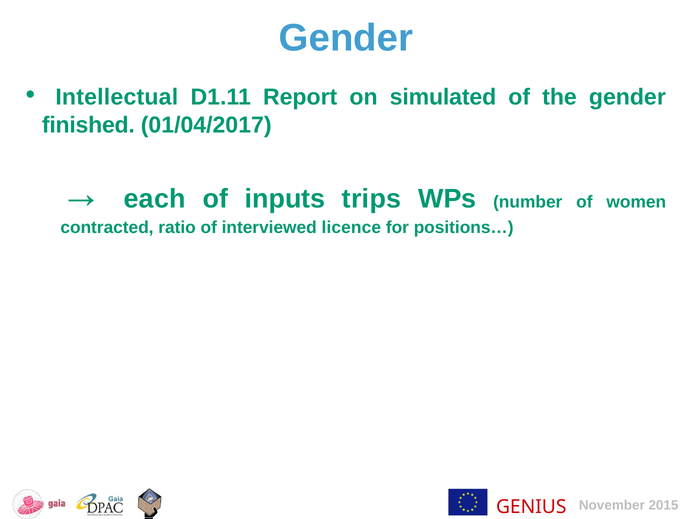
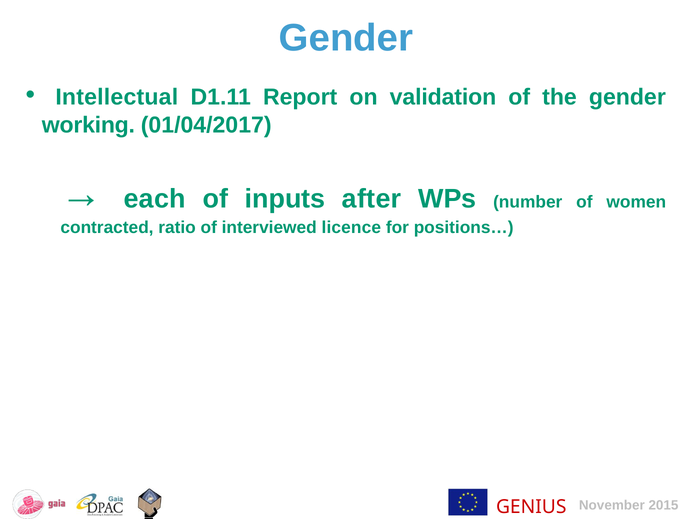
simulated: simulated -> validation
finished: finished -> working
trips: trips -> after
